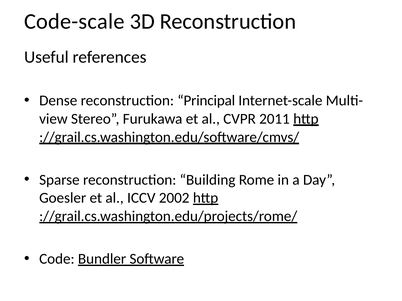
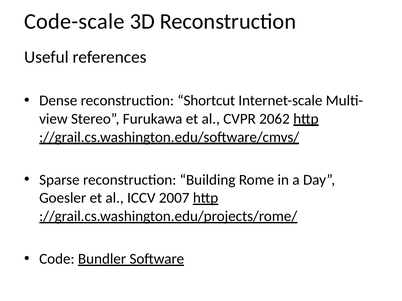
Principal: Principal -> Shortcut
2011: 2011 -> 2062
2002: 2002 -> 2007
